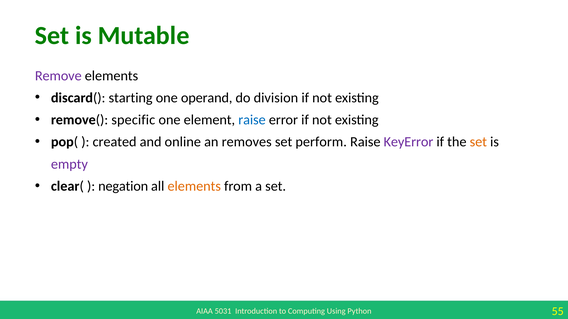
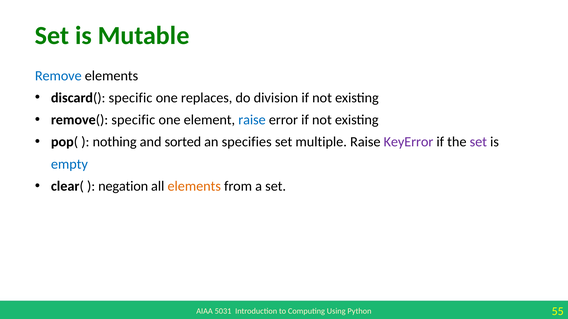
Remove colour: purple -> blue
discard( starting: starting -> specific
operand: operand -> replaces
created: created -> nothing
online: online -> sorted
removes: removes -> specifies
perform: perform -> multiple
set at (478, 142) colour: orange -> purple
empty colour: purple -> blue
